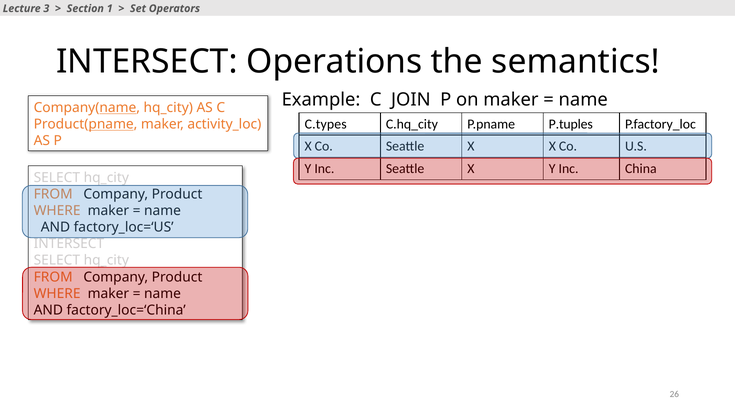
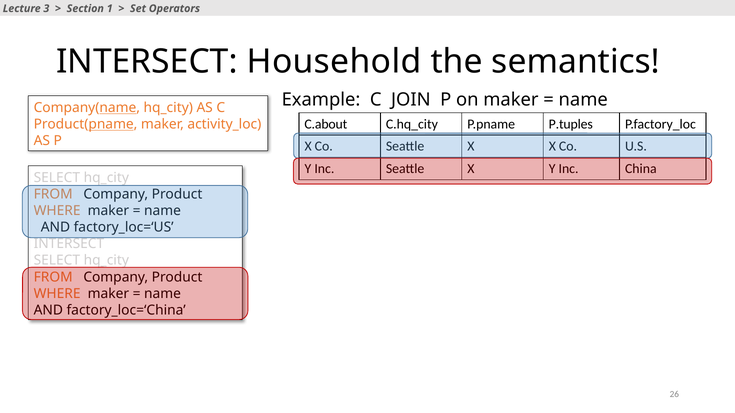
Operations: Operations -> Household
C.types: C.types -> C.about
